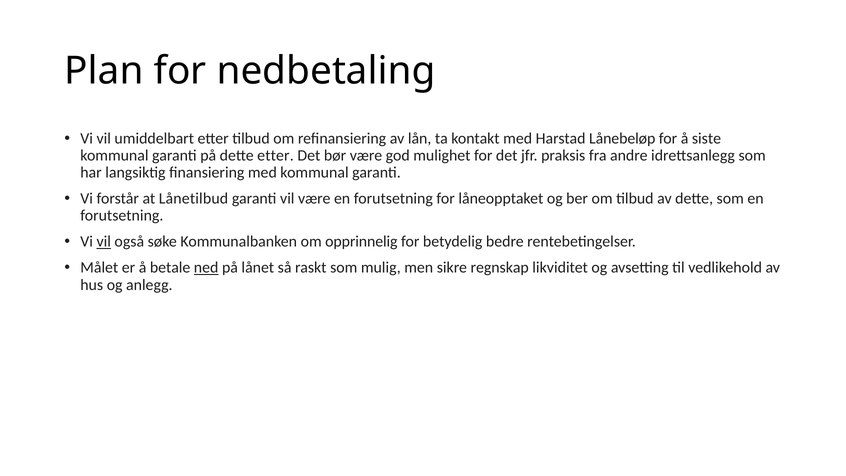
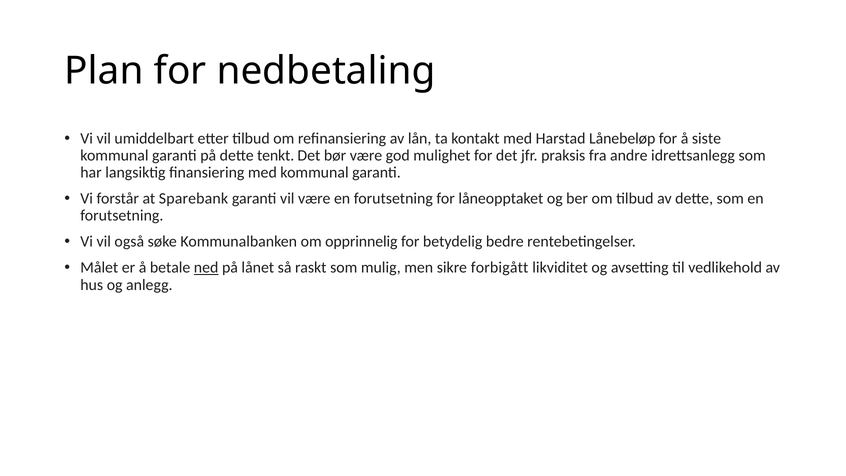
dette etter: etter -> tenkt
Lånetilbud: Lånetilbud -> Sparebank
vil at (104, 242) underline: present -> none
regnskap: regnskap -> forbigått
